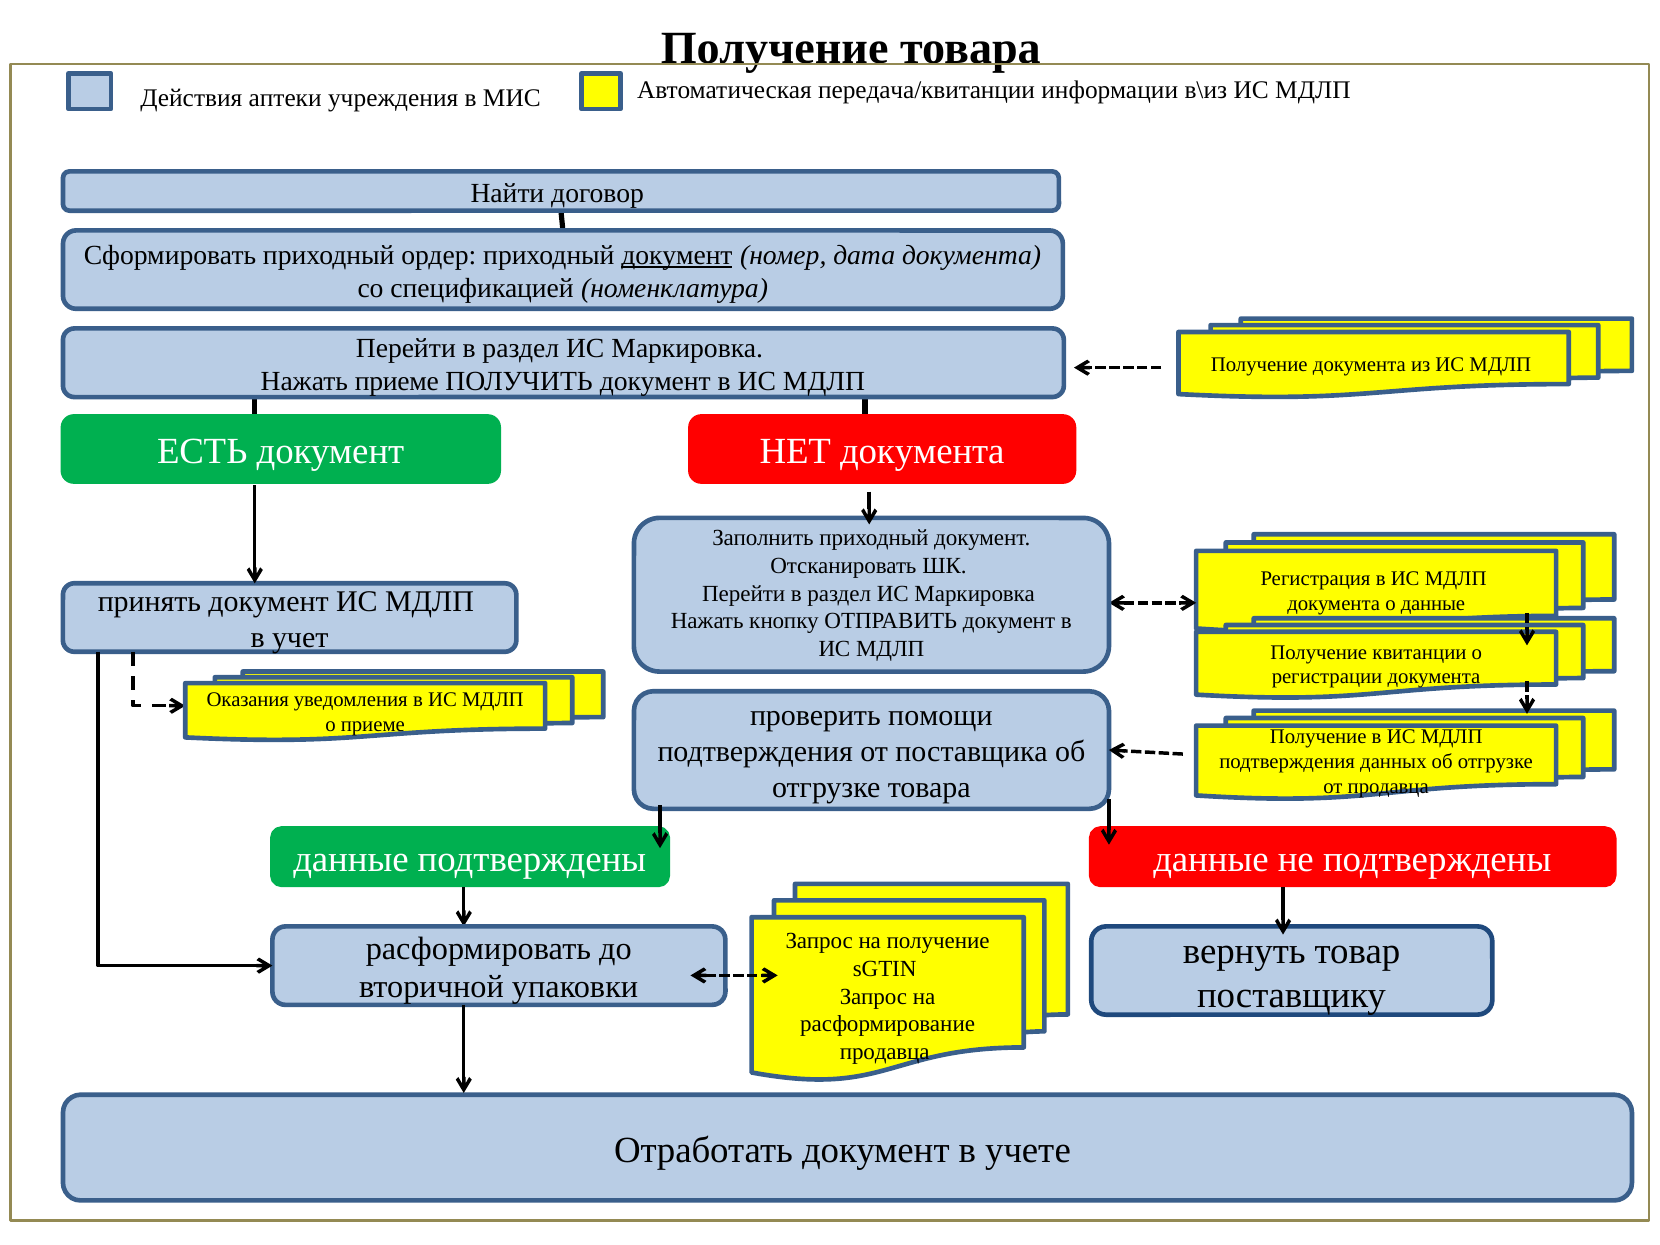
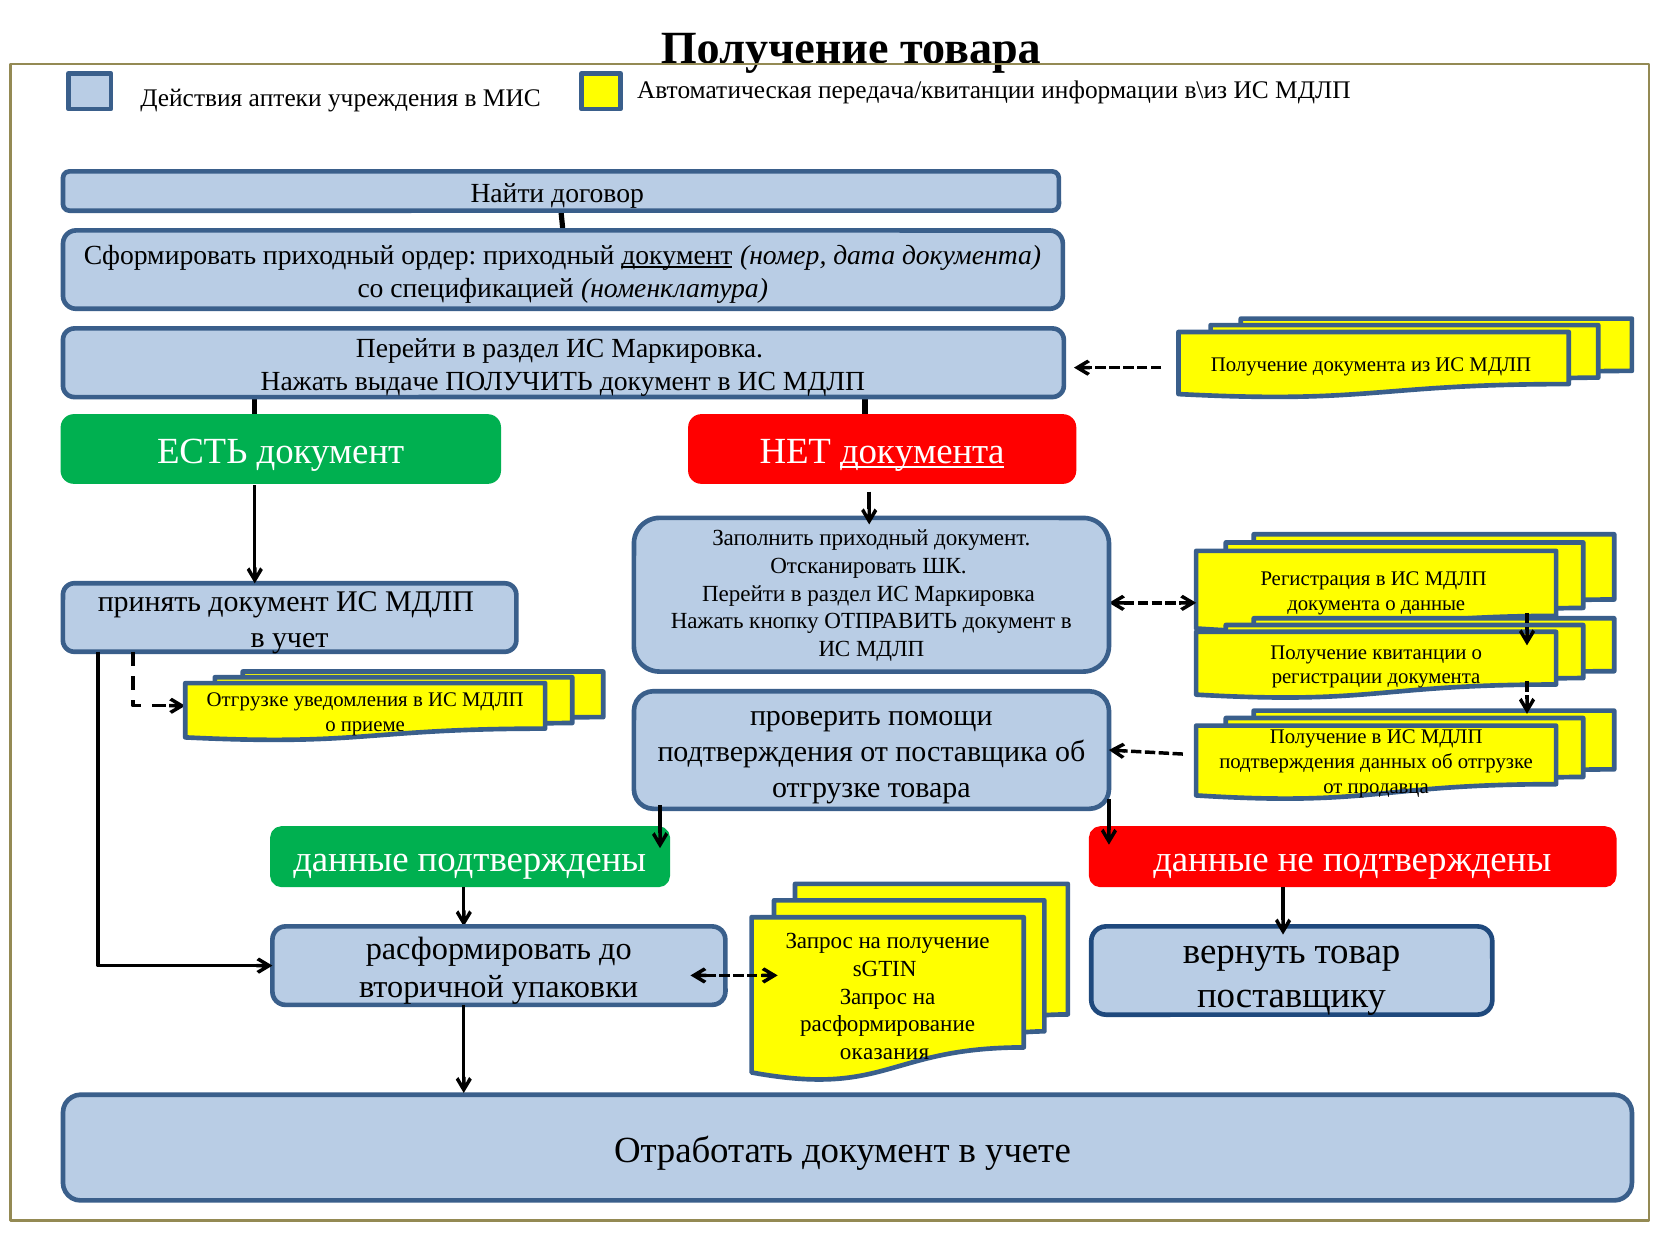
Нажать приеме: приеме -> выдаче
документа at (922, 452) underline: none -> present
Оказания at (248, 699): Оказания -> Отгрузке
продавца at (885, 1052): продавца -> оказания
